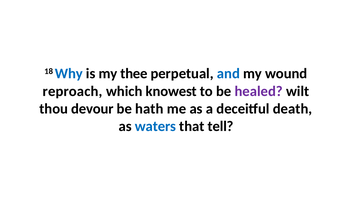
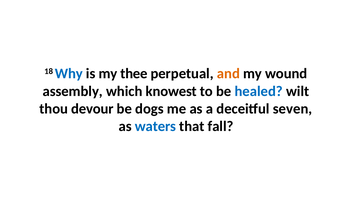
and colour: blue -> orange
reproach: reproach -> assembly
healed colour: purple -> blue
hath: hath -> dogs
death: death -> seven
tell: tell -> fall
